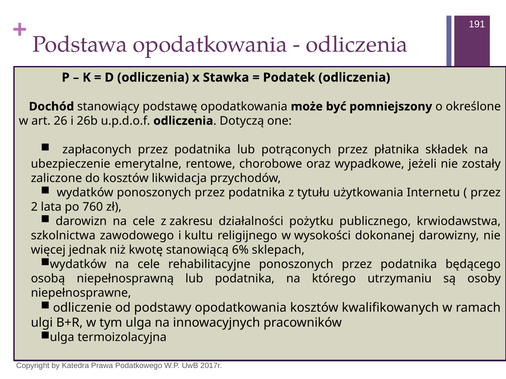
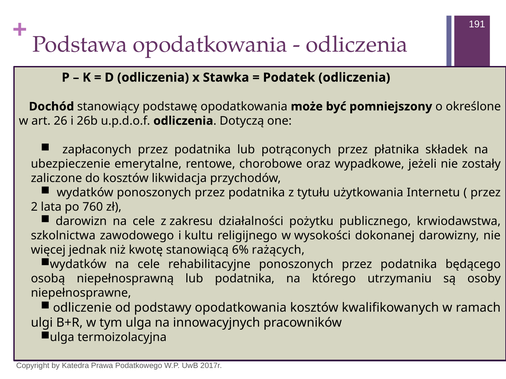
sklepach: sklepach -> rażących
